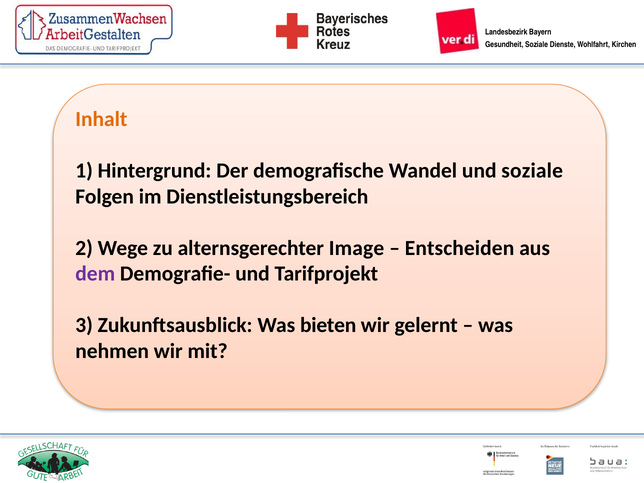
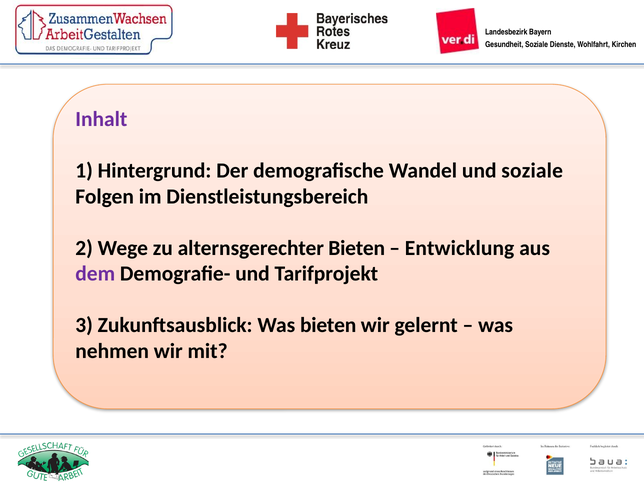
Inhalt colour: orange -> purple
alternsgerechter Image: Image -> Bieten
Entscheiden: Entscheiden -> Entwicklung
